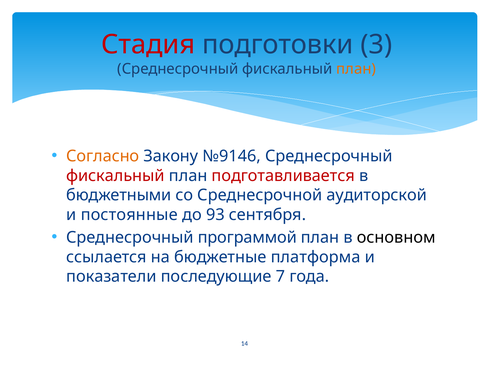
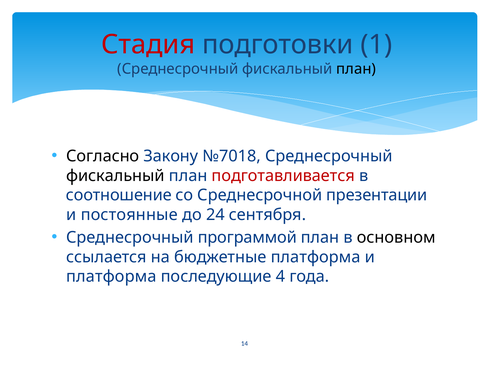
3: 3 -> 1
план at (356, 69) colour: orange -> black
Согласно colour: orange -> black
№9146: №9146 -> №7018
фискальный at (115, 176) colour: red -> black
бюджетными: бюджетными -> соотношение
аудиторской: аудиторской -> презентации
93: 93 -> 24
показатели at (111, 277): показатели -> платформа
7: 7 -> 4
